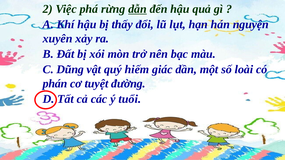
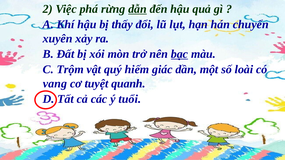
nguyện: nguyện -> chuyển
bạc underline: none -> present
Dũng: Dũng -> Trộm
phán: phán -> vang
đường: đường -> quanh
